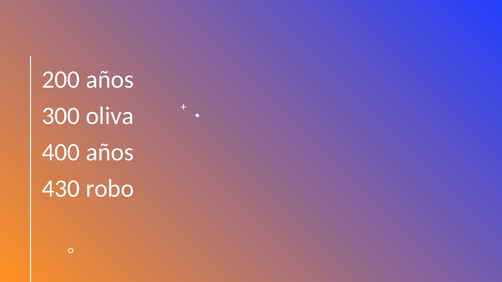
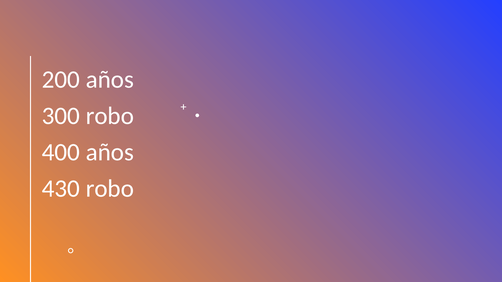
300 oliva: oliva -> robo
